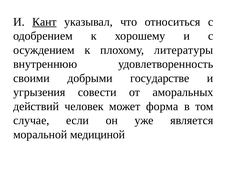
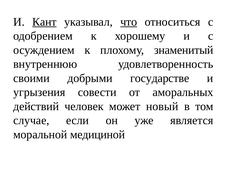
что underline: none -> present
литературы: литературы -> знаменитый
форма: форма -> новый
